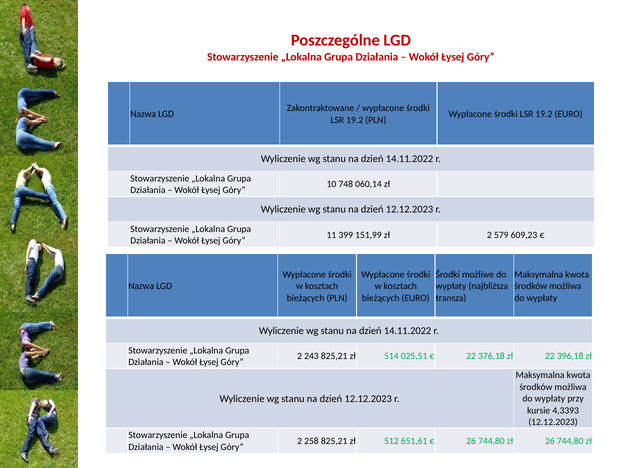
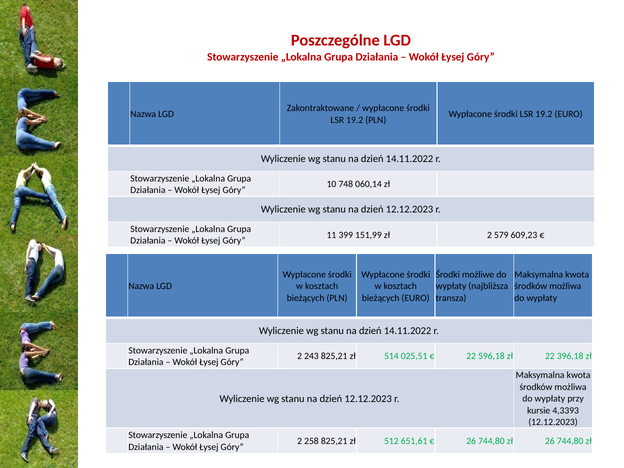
376,18: 376,18 -> 596,18
